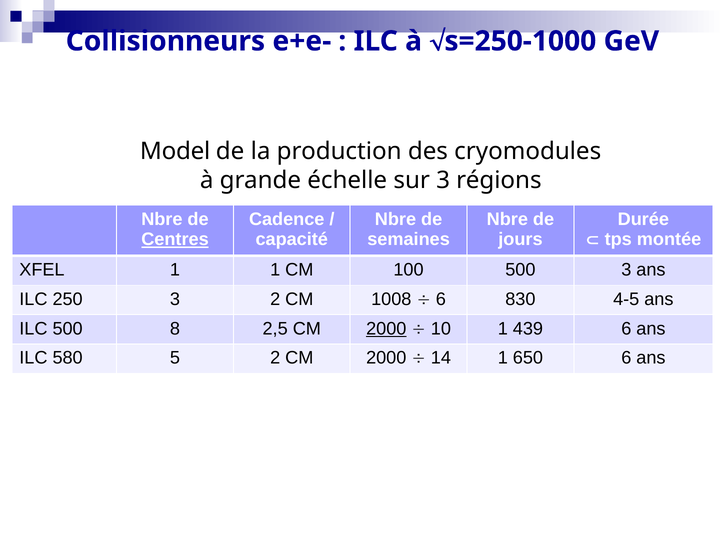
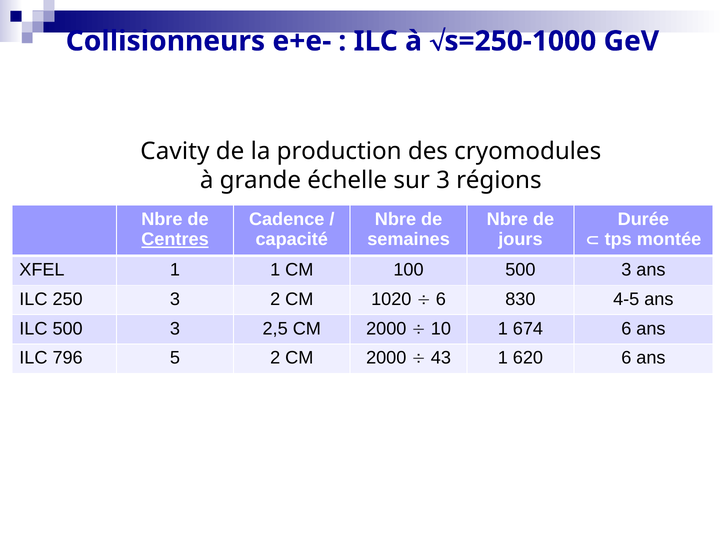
Model: Model -> Cavity
1008: 1008 -> 1020
ILC 500 8: 8 -> 3
2000 at (386, 329) underline: present -> none
439: 439 -> 674
580: 580 -> 796
14: 14 -> 43
650: 650 -> 620
